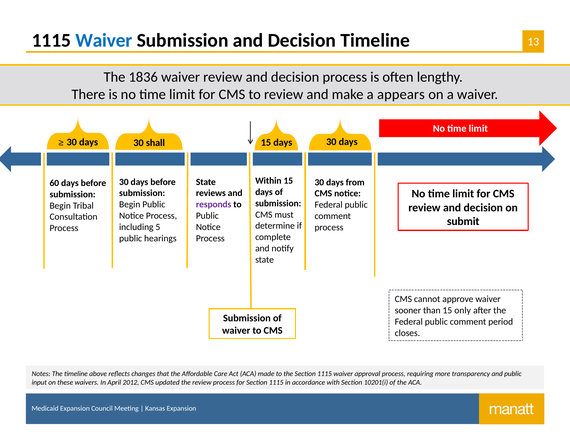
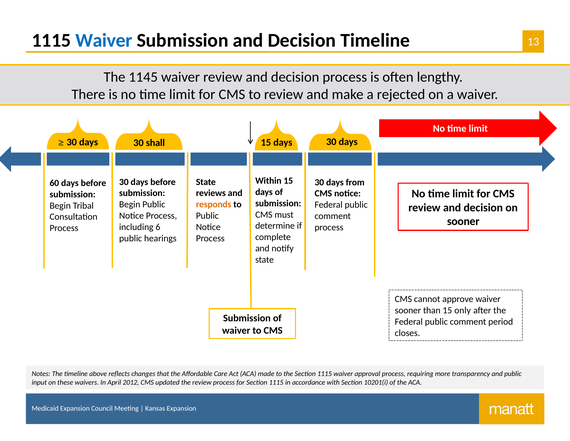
1836: 1836 -> 1145
appears: appears -> rejected
responds colour: purple -> orange
submit at (463, 221): submit -> sooner
5: 5 -> 6
